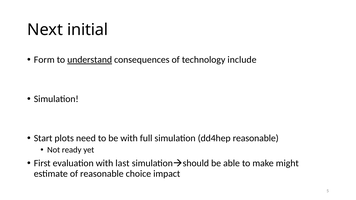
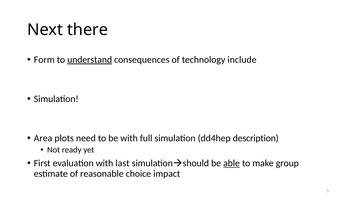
initial: initial -> there
Start: Start -> Area
dd4hep reasonable: reasonable -> description
able underline: none -> present
might: might -> group
